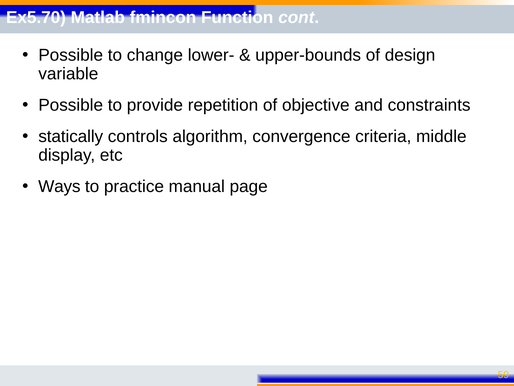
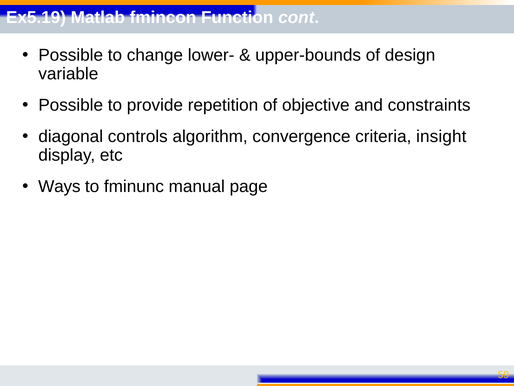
Ex5.70: Ex5.70 -> Ex5.19
statically: statically -> diagonal
middle: middle -> insight
practice: practice -> fminunc
